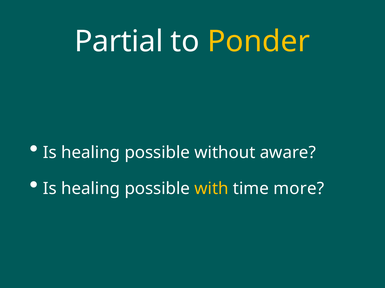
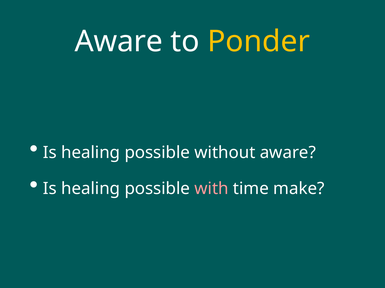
Partial at (119, 42): Partial -> Aware
with colour: yellow -> pink
more: more -> make
